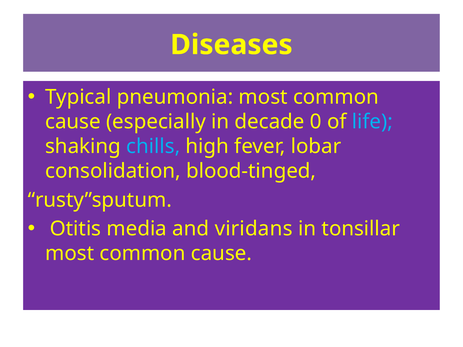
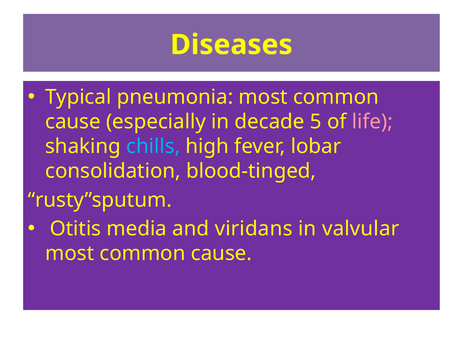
0: 0 -> 5
life colour: light blue -> pink
tonsillar: tonsillar -> valvular
